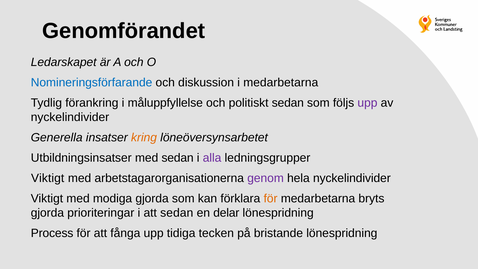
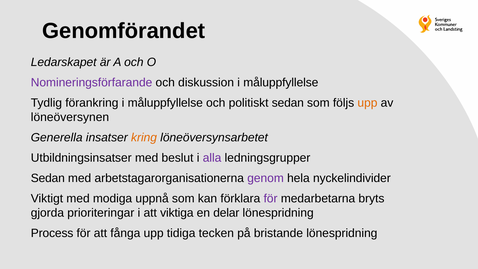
Nomineringsförfarande colour: blue -> purple
diskussion i medarbetarna: medarbetarna -> måluppfyllelse
upp at (367, 103) colour: purple -> orange
nyckelindivider at (70, 117): nyckelindivider -> löneöversynen
med sedan: sedan -> beslut
Viktigt at (48, 178): Viktigt -> Sedan
modiga gjorda: gjorda -> uppnå
för at (271, 198) colour: orange -> purple
att sedan: sedan -> viktiga
